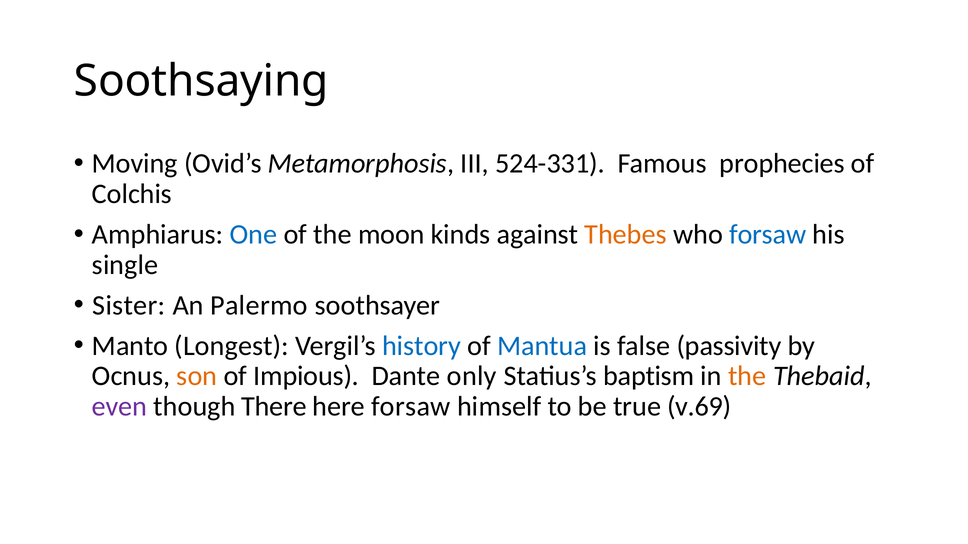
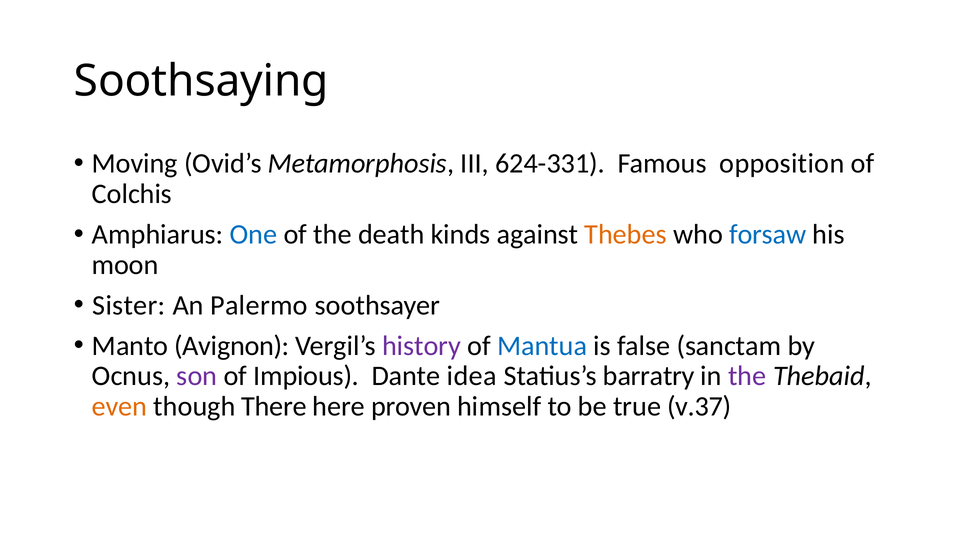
524-331: 524-331 -> 624-331
prophecies: prophecies -> opposition
moon: moon -> death
single: single -> moon
Longest: Longest -> Avignon
history colour: blue -> purple
passivity: passivity -> sanctam
son colour: orange -> purple
only: only -> idea
baptism: baptism -> barratry
the at (747, 377) colour: orange -> purple
even colour: purple -> orange
here forsaw: forsaw -> proven
v.69: v.69 -> v.37
